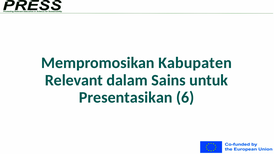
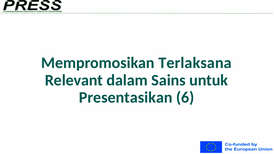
Kabupaten: Kabupaten -> Terlaksana
